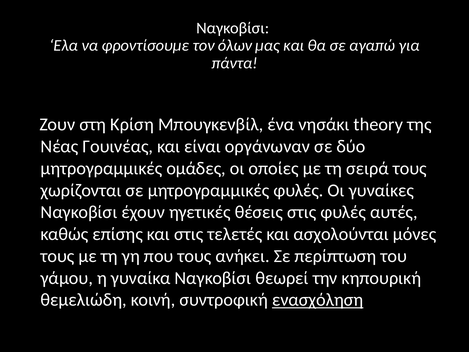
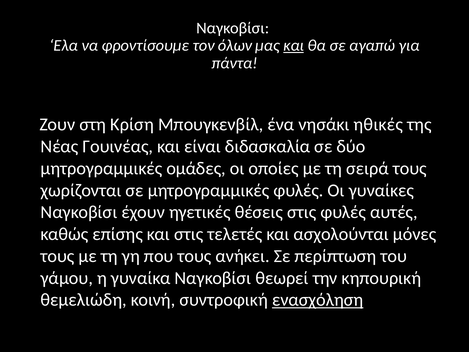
και at (294, 46) underline: none -> present
theory: theory -> ηθικές
οργάνωναν: οργάνωναν -> διδασκαλία
